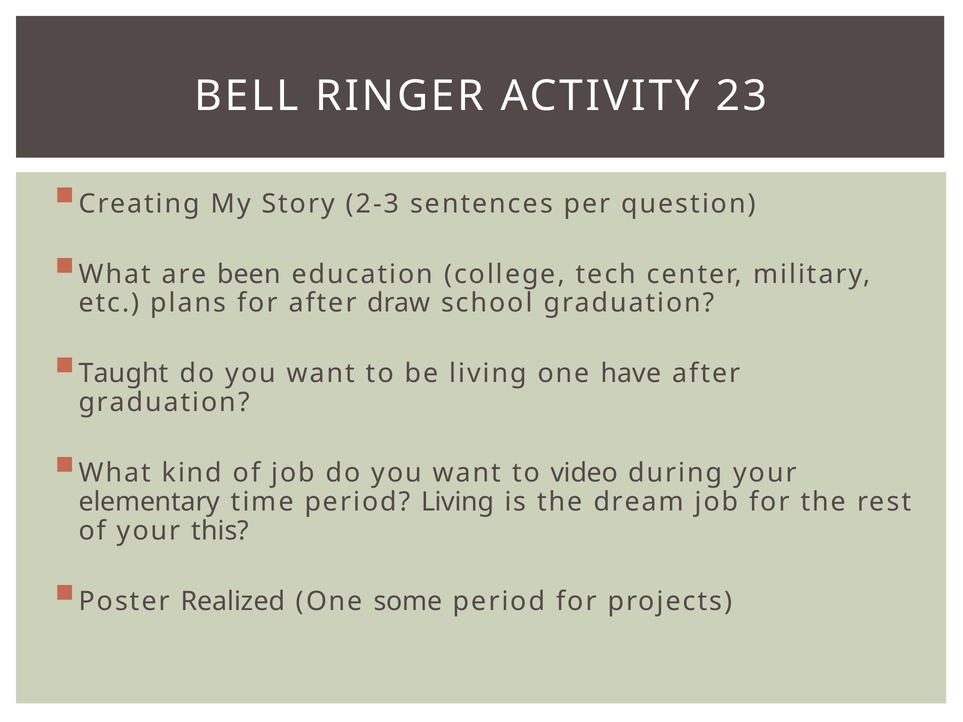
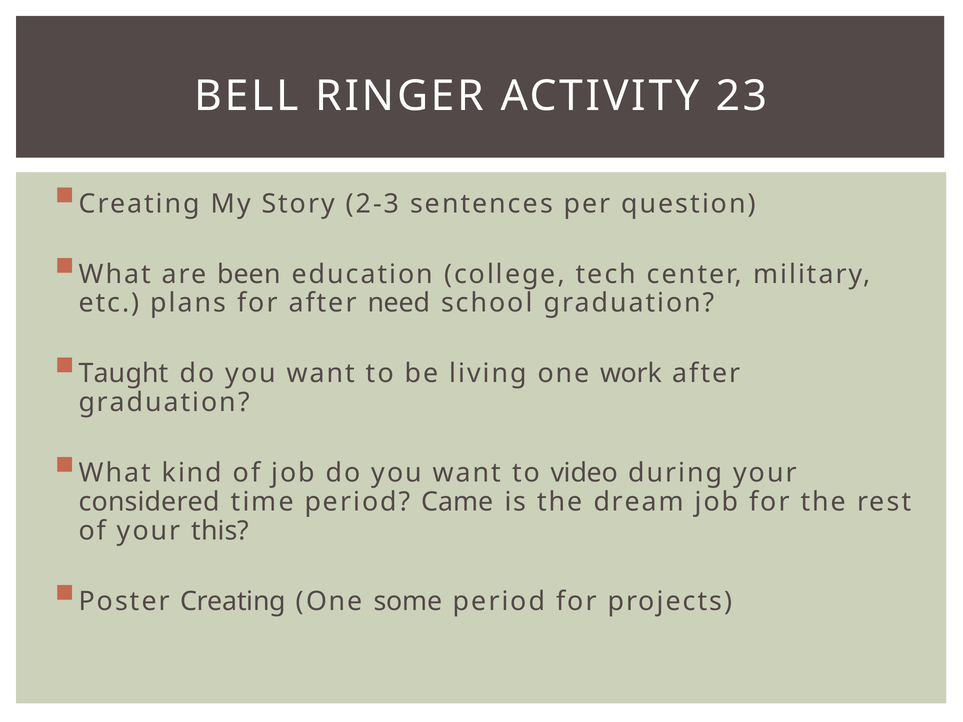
draw: draw -> need
have: have -> work
elementary: elementary -> considered
period Living: Living -> Came
Poster Realized: Realized -> Creating
